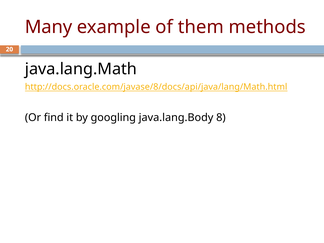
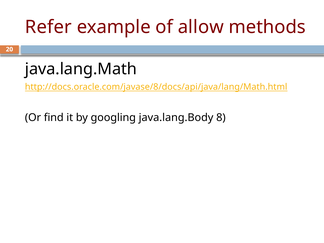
Many: Many -> Refer
them: them -> allow
